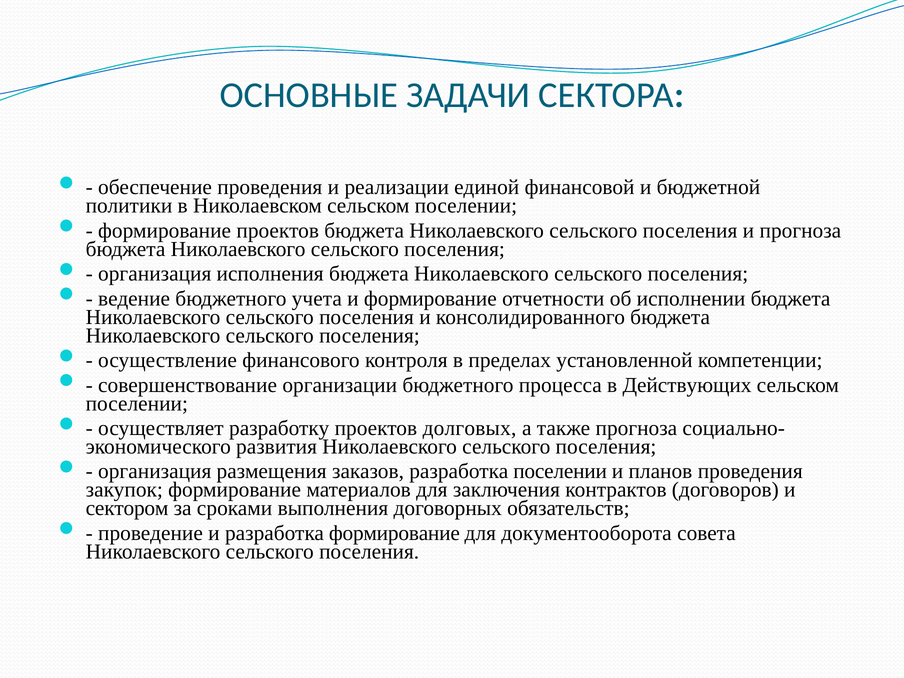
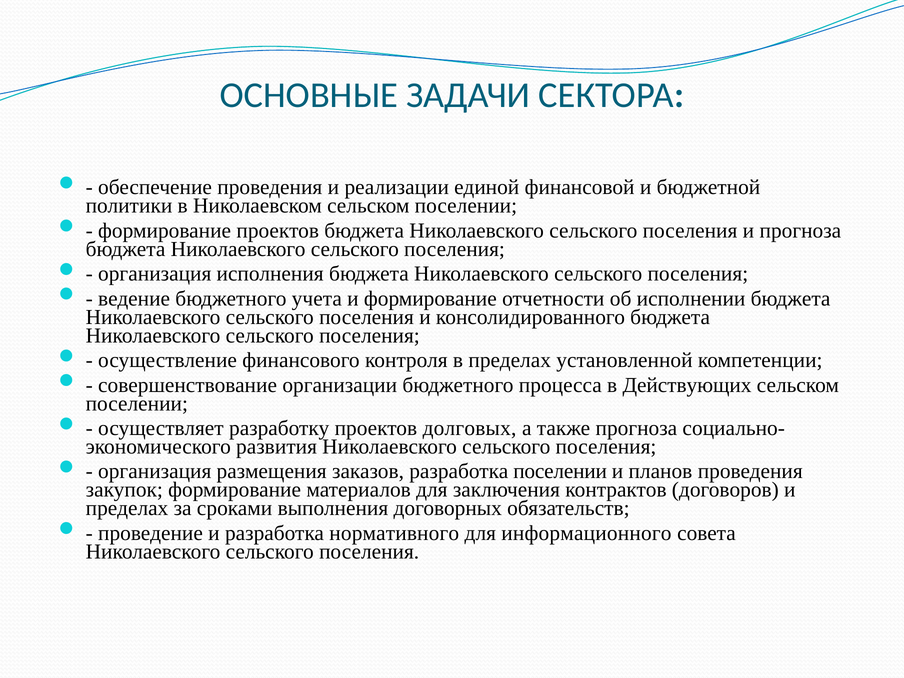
сектором at (127, 508): сектором -> пределах
разработка формирование: формирование -> нормативного
документооборота: документооборота -> информационного
